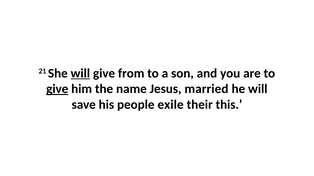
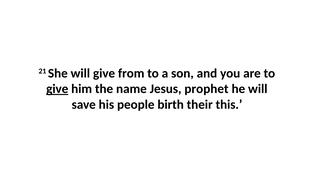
will at (80, 74) underline: present -> none
married: married -> prophet
exile: exile -> birth
